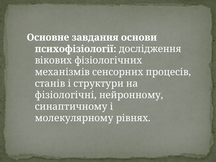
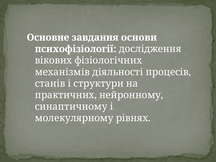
сенсорних: сенсорних -> діяльності
фізіологічні: фізіологічні -> практичних
